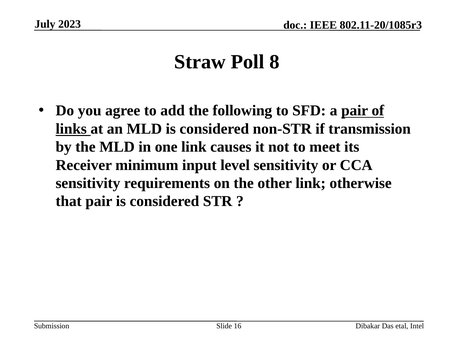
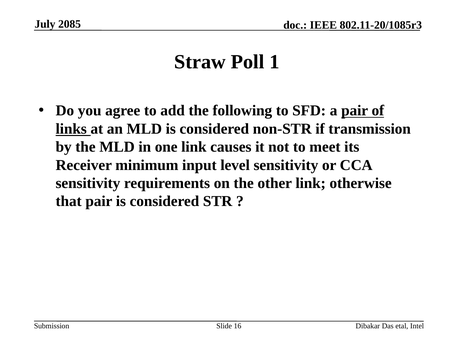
2023: 2023 -> 2085
8: 8 -> 1
